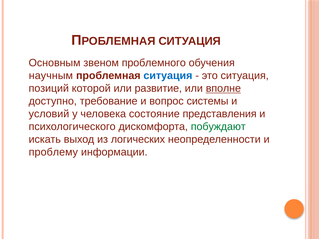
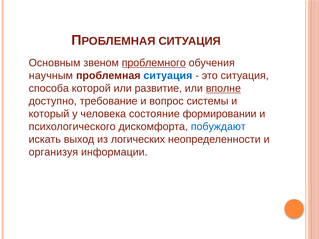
проблемного underline: none -> present
позиций: позиций -> способа
условий: условий -> который
представления: представления -> формировании
побуждают colour: green -> blue
проблему: проблему -> организуя
